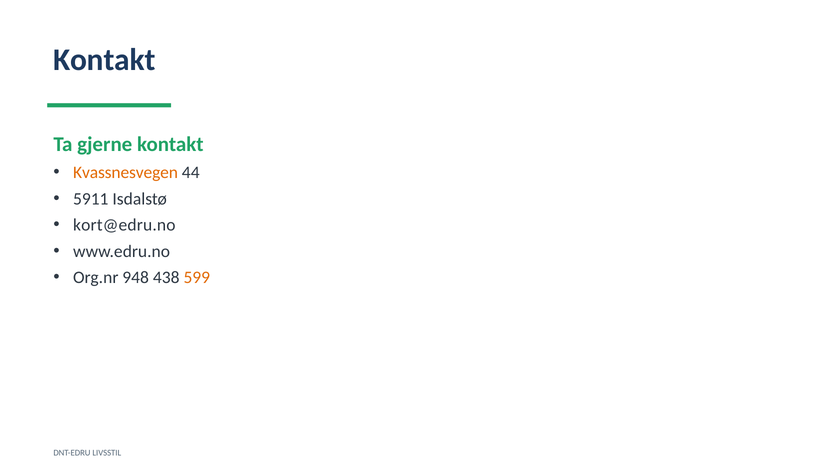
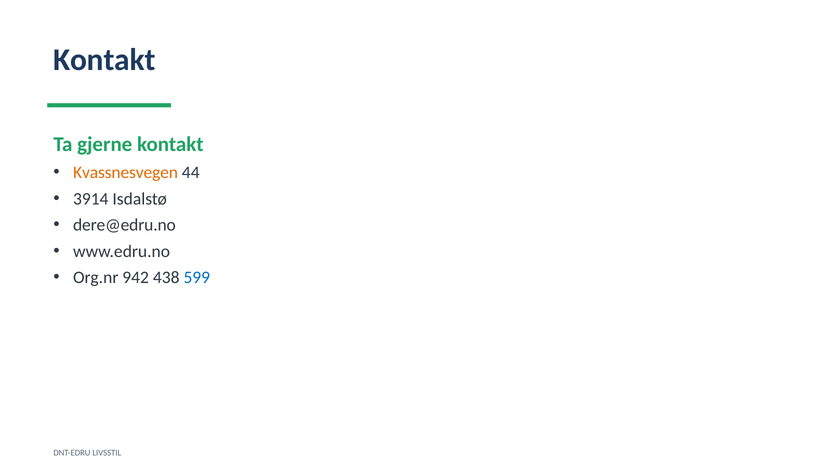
5911: 5911 -> 3914
kort@edru.no: kort@edru.no -> dere@edru.no
948: 948 -> 942
599 colour: orange -> blue
